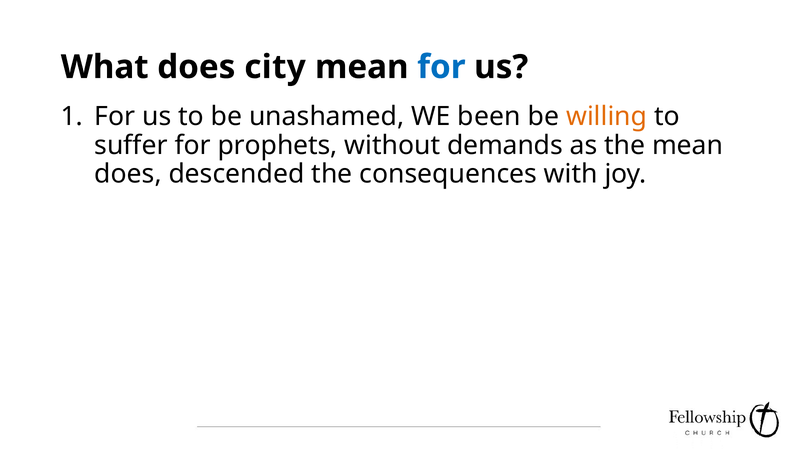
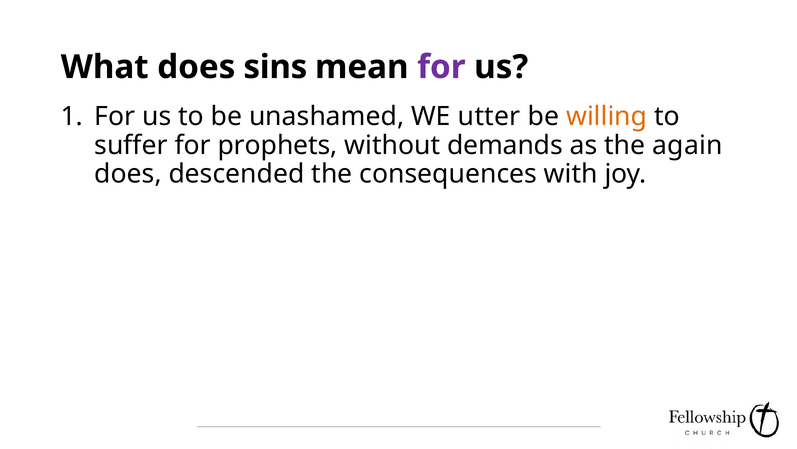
city: city -> sins
for at (441, 67) colour: blue -> purple
been: been -> utter
the mean: mean -> again
